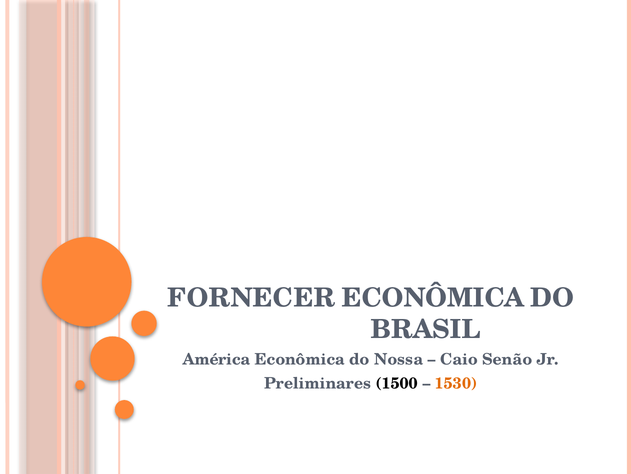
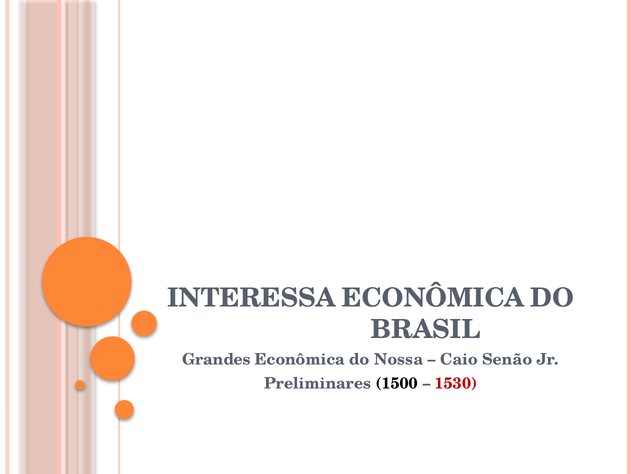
FORNECER: FORNECER -> INTERESSA
América: América -> Grandes
1530 colour: orange -> red
